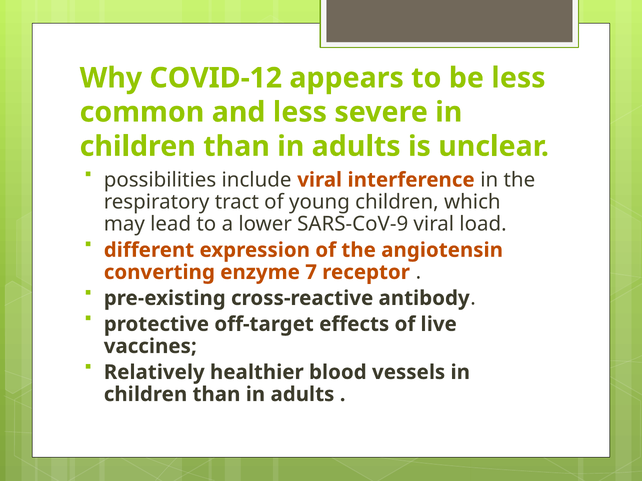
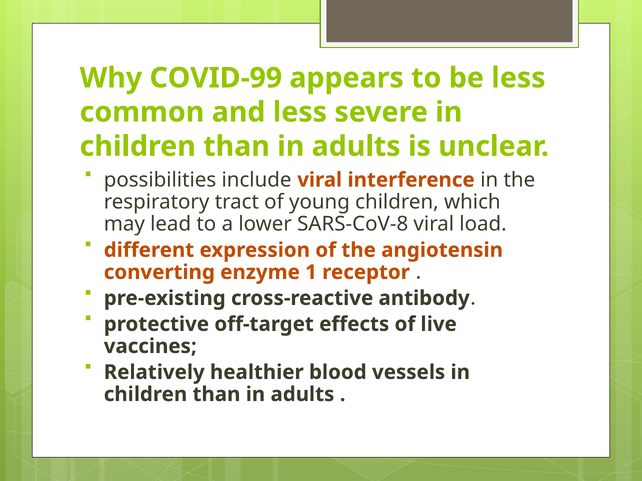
COVID-12: COVID-12 -> COVID-99
SARS-CoV-9: SARS-CoV-9 -> SARS-CoV-8
7: 7 -> 1
